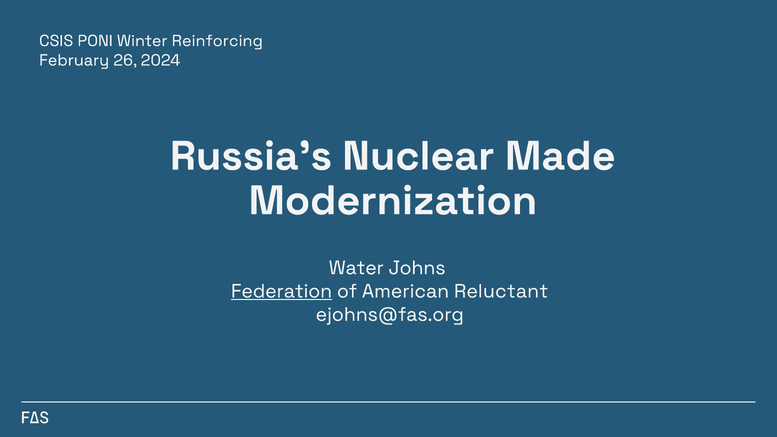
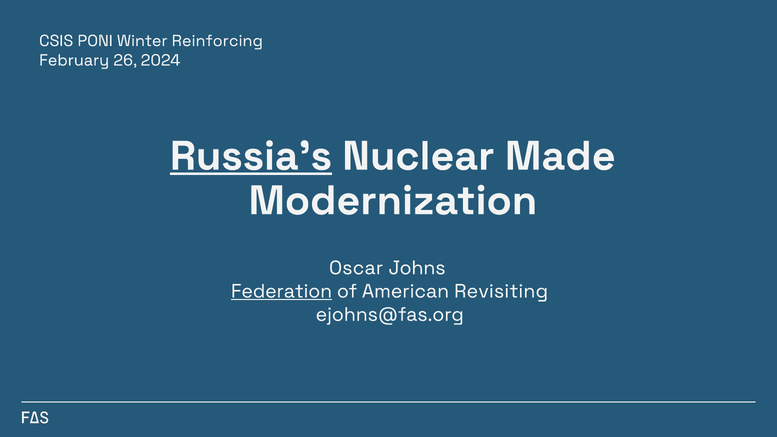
Russia’s underline: none -> present
Water: Water -> Oscar
Reluctant: Reluctant -> Revisiting
